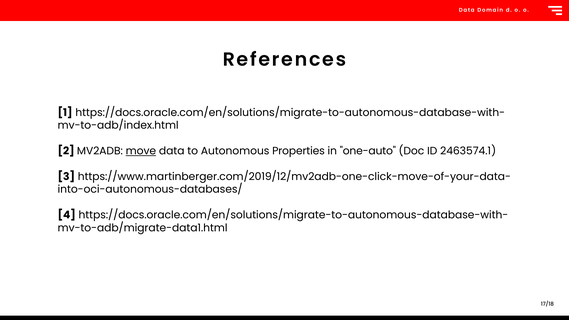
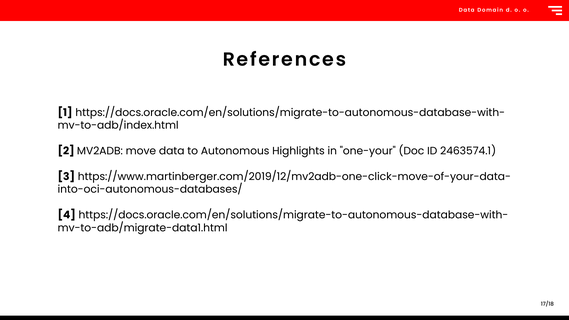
move underline: present -> none
Properties: Properties -> Highlights
one-auto: one-auto -> one-your
